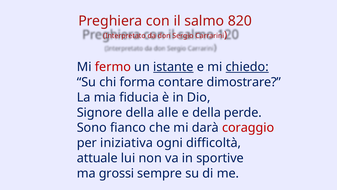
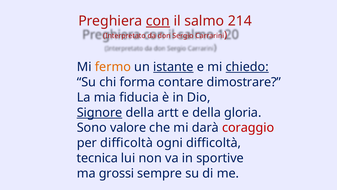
con underline: none -> present
820: 820 -> 214
fermo colour: red -> orange
Signore underline: none -> present
alle: alle -> artt
perde: perde -> gloria
fianco: fianco -> valore
per iniziativa: iniziativa -> difficoltà
attuale: attuale -> tecnica
